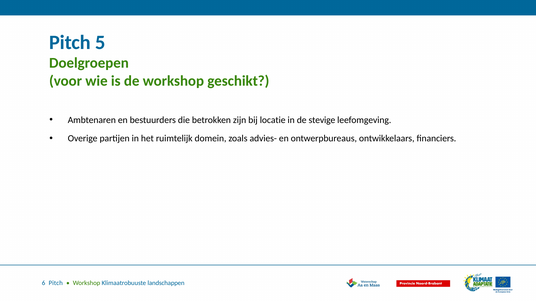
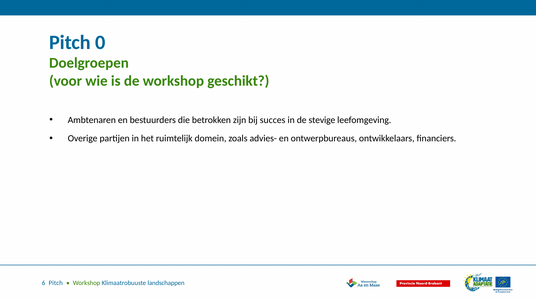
5: 5 -> 0
locatie: locatie -> succes
